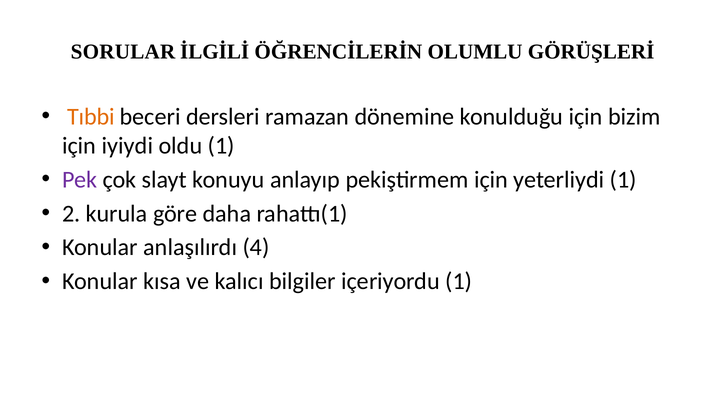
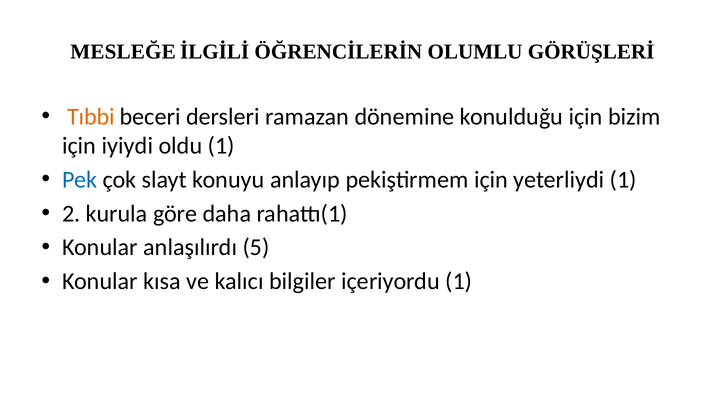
SORULAR: SORULAR -> MESLEĞE
Pek colour: purple -> blue
4: 4 -> 5
